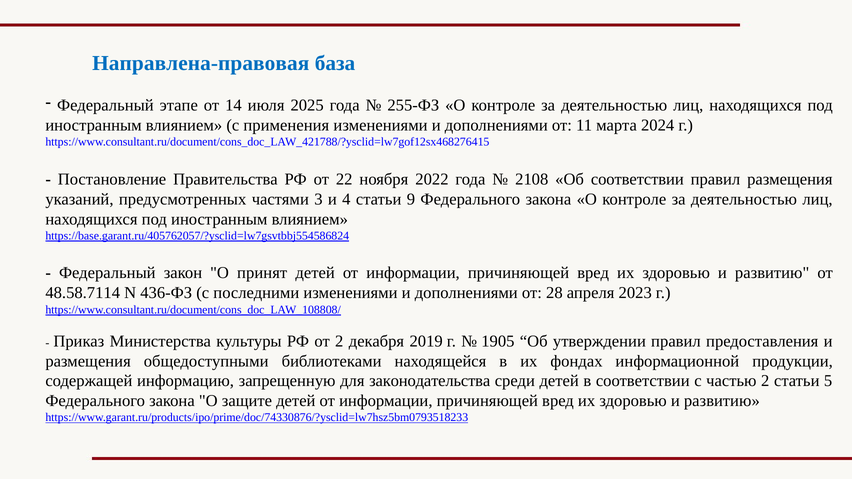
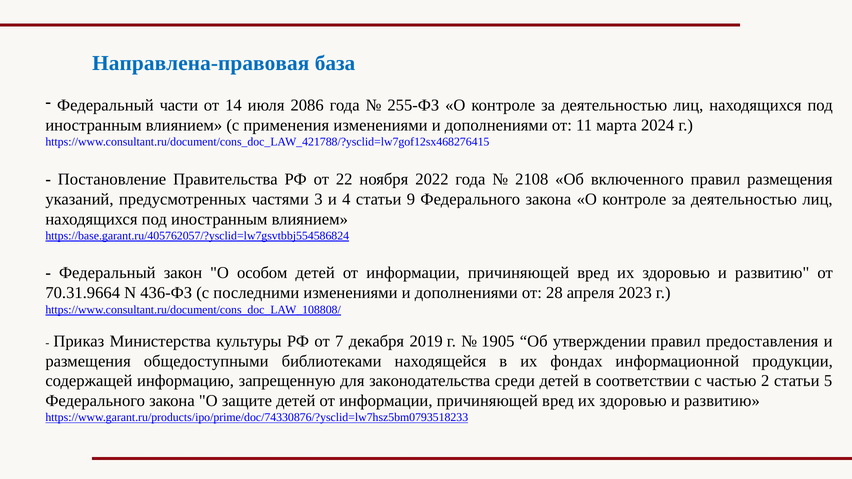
этапе: этапе -> части
2025: 2025 -> 2086
Об соответствии: соответствии -> включенного
принят: принят -> особом
48.58.7114: 48.58.7114 -> 70.31.9664
от 2: 2 -> 7
